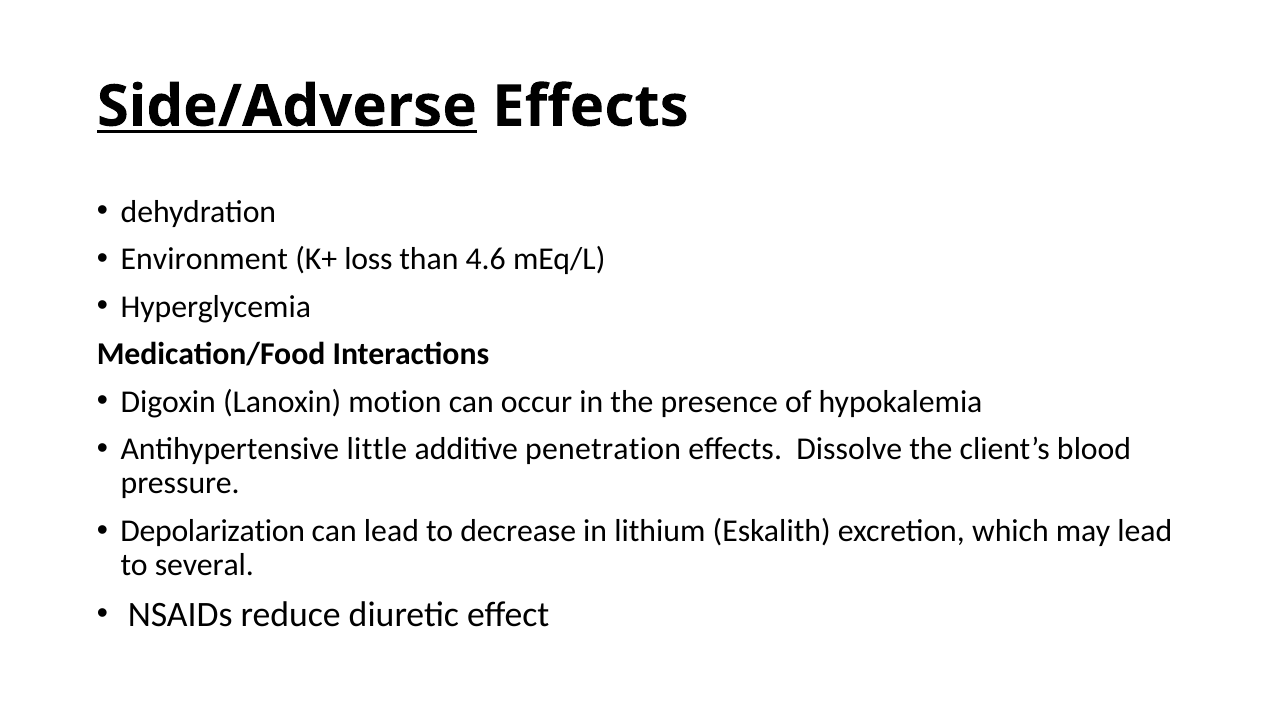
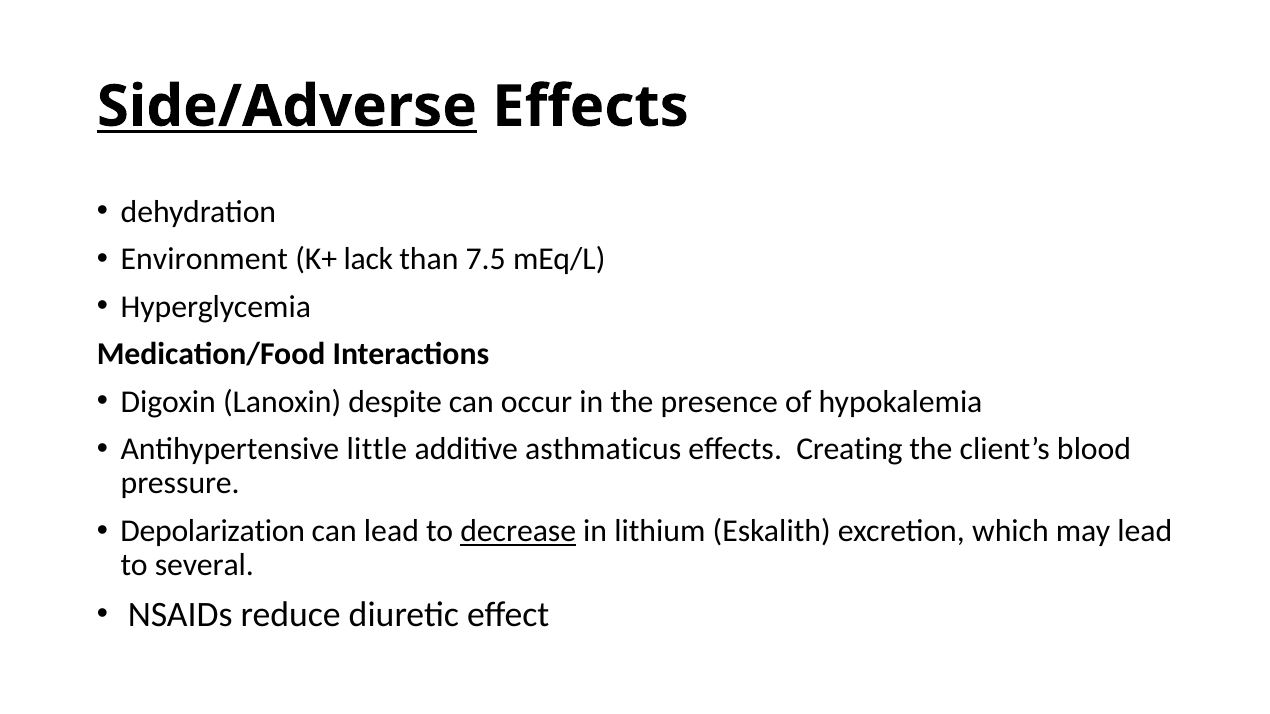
loss: loss -> lack
4.6: 4.6 -> 7.5
motion: motion -> despite
penetration: penetration -> asthmaticus
Dissolve: Dissolve -> Creating
decrease underline: none -> present
